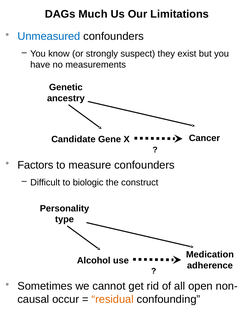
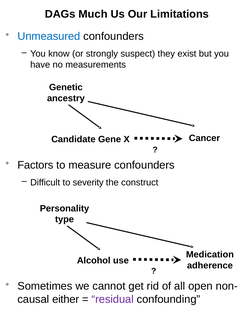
biologic: biologic -> severity
occur: occur -> either
residual colour: orange -> purple
